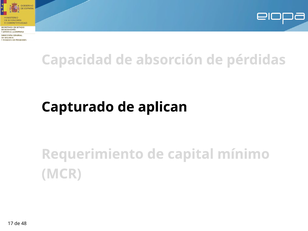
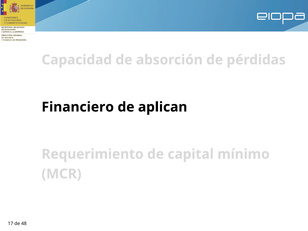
Capturado: Capturado -> Financiero
